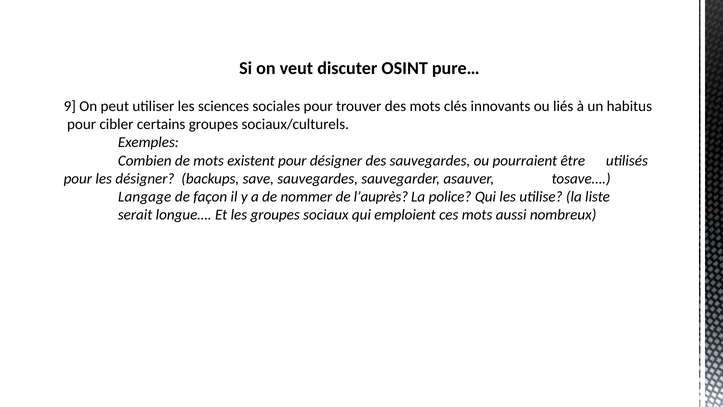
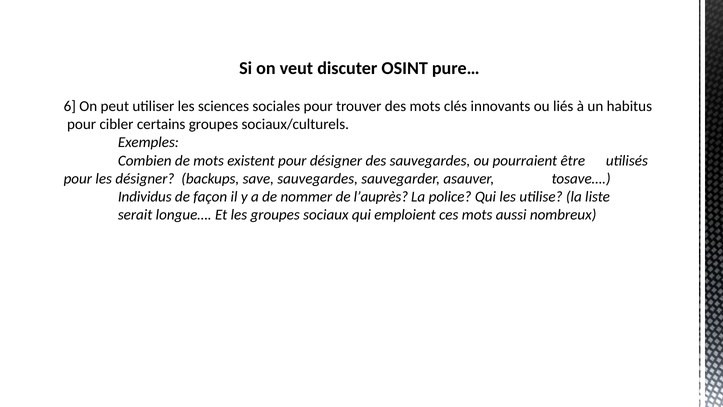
9: 9 -> 6
Langage: Langage -> Individus
